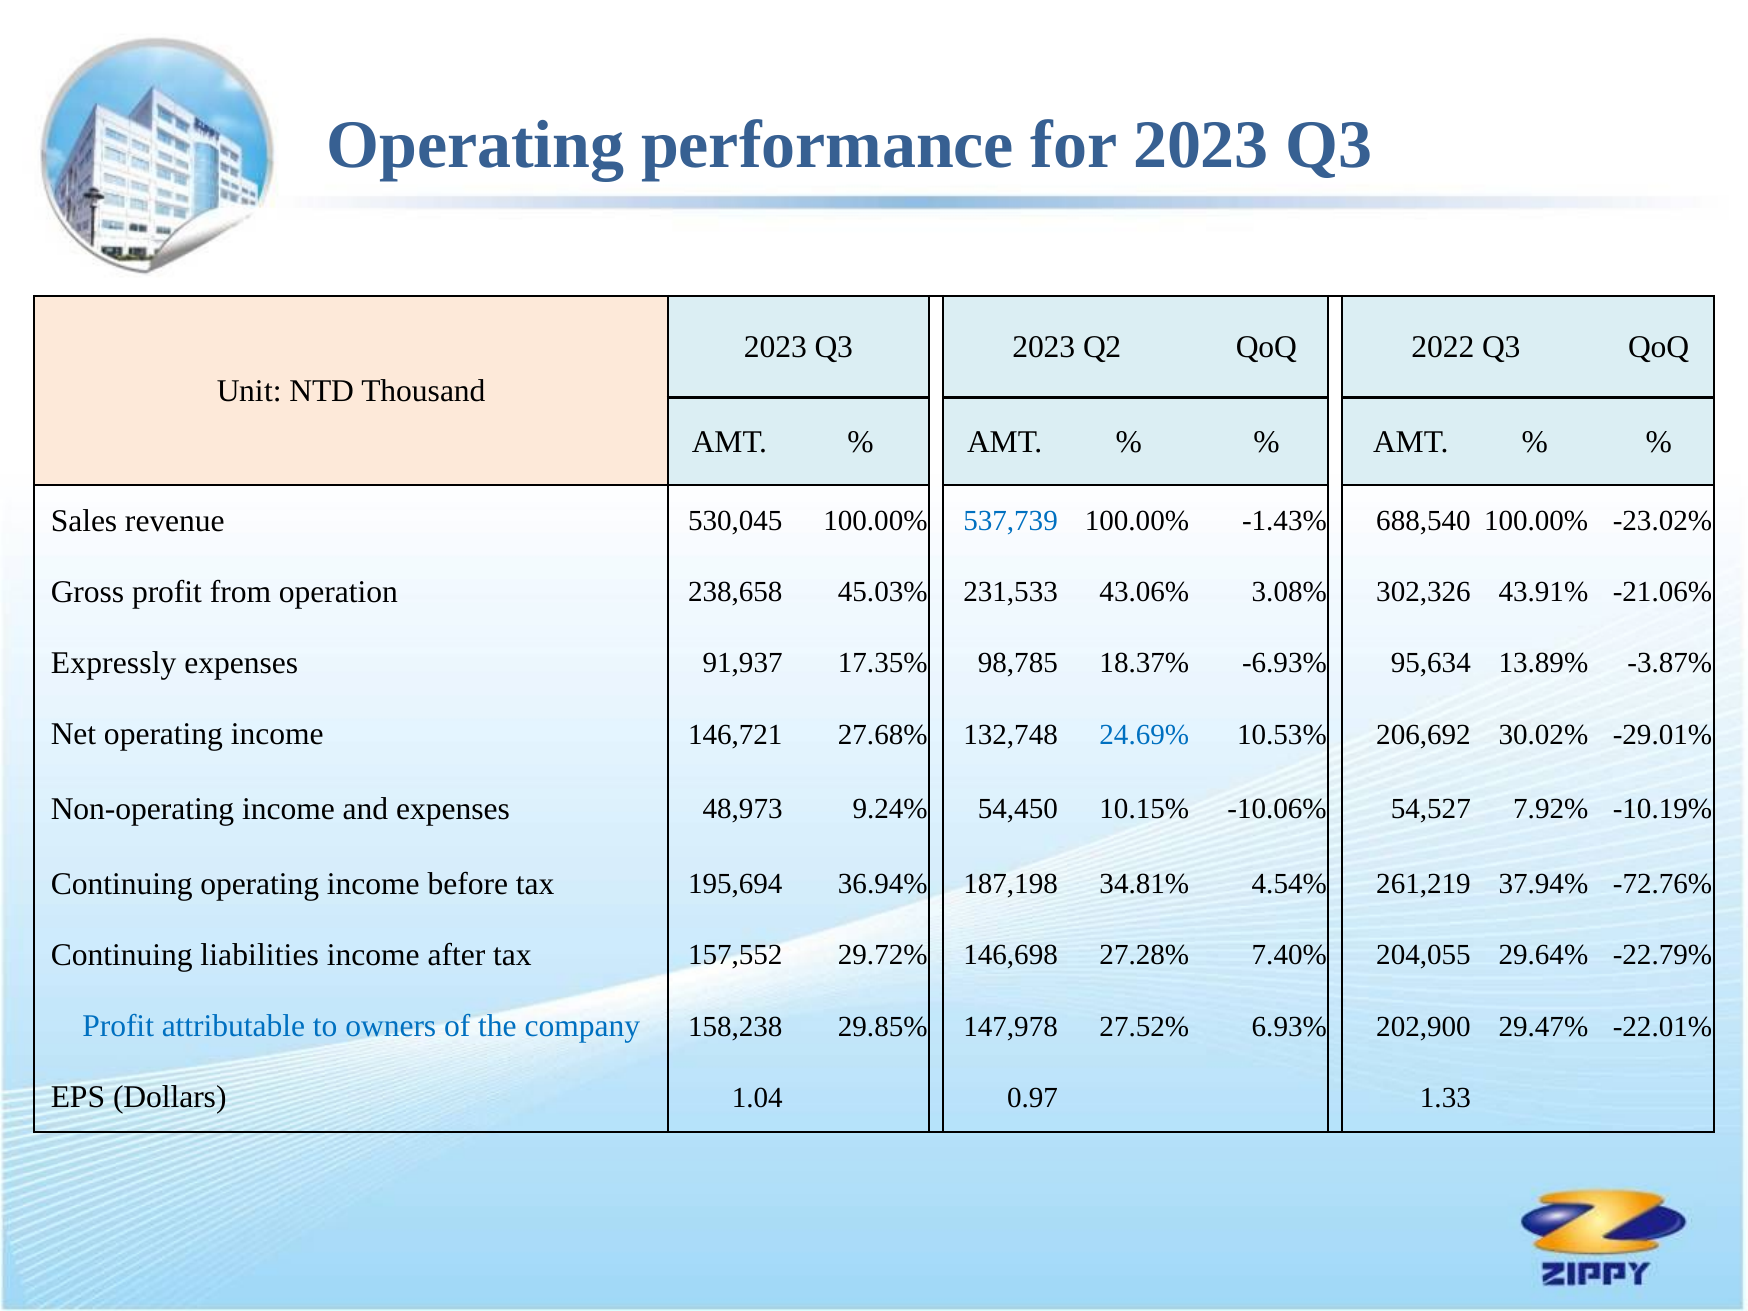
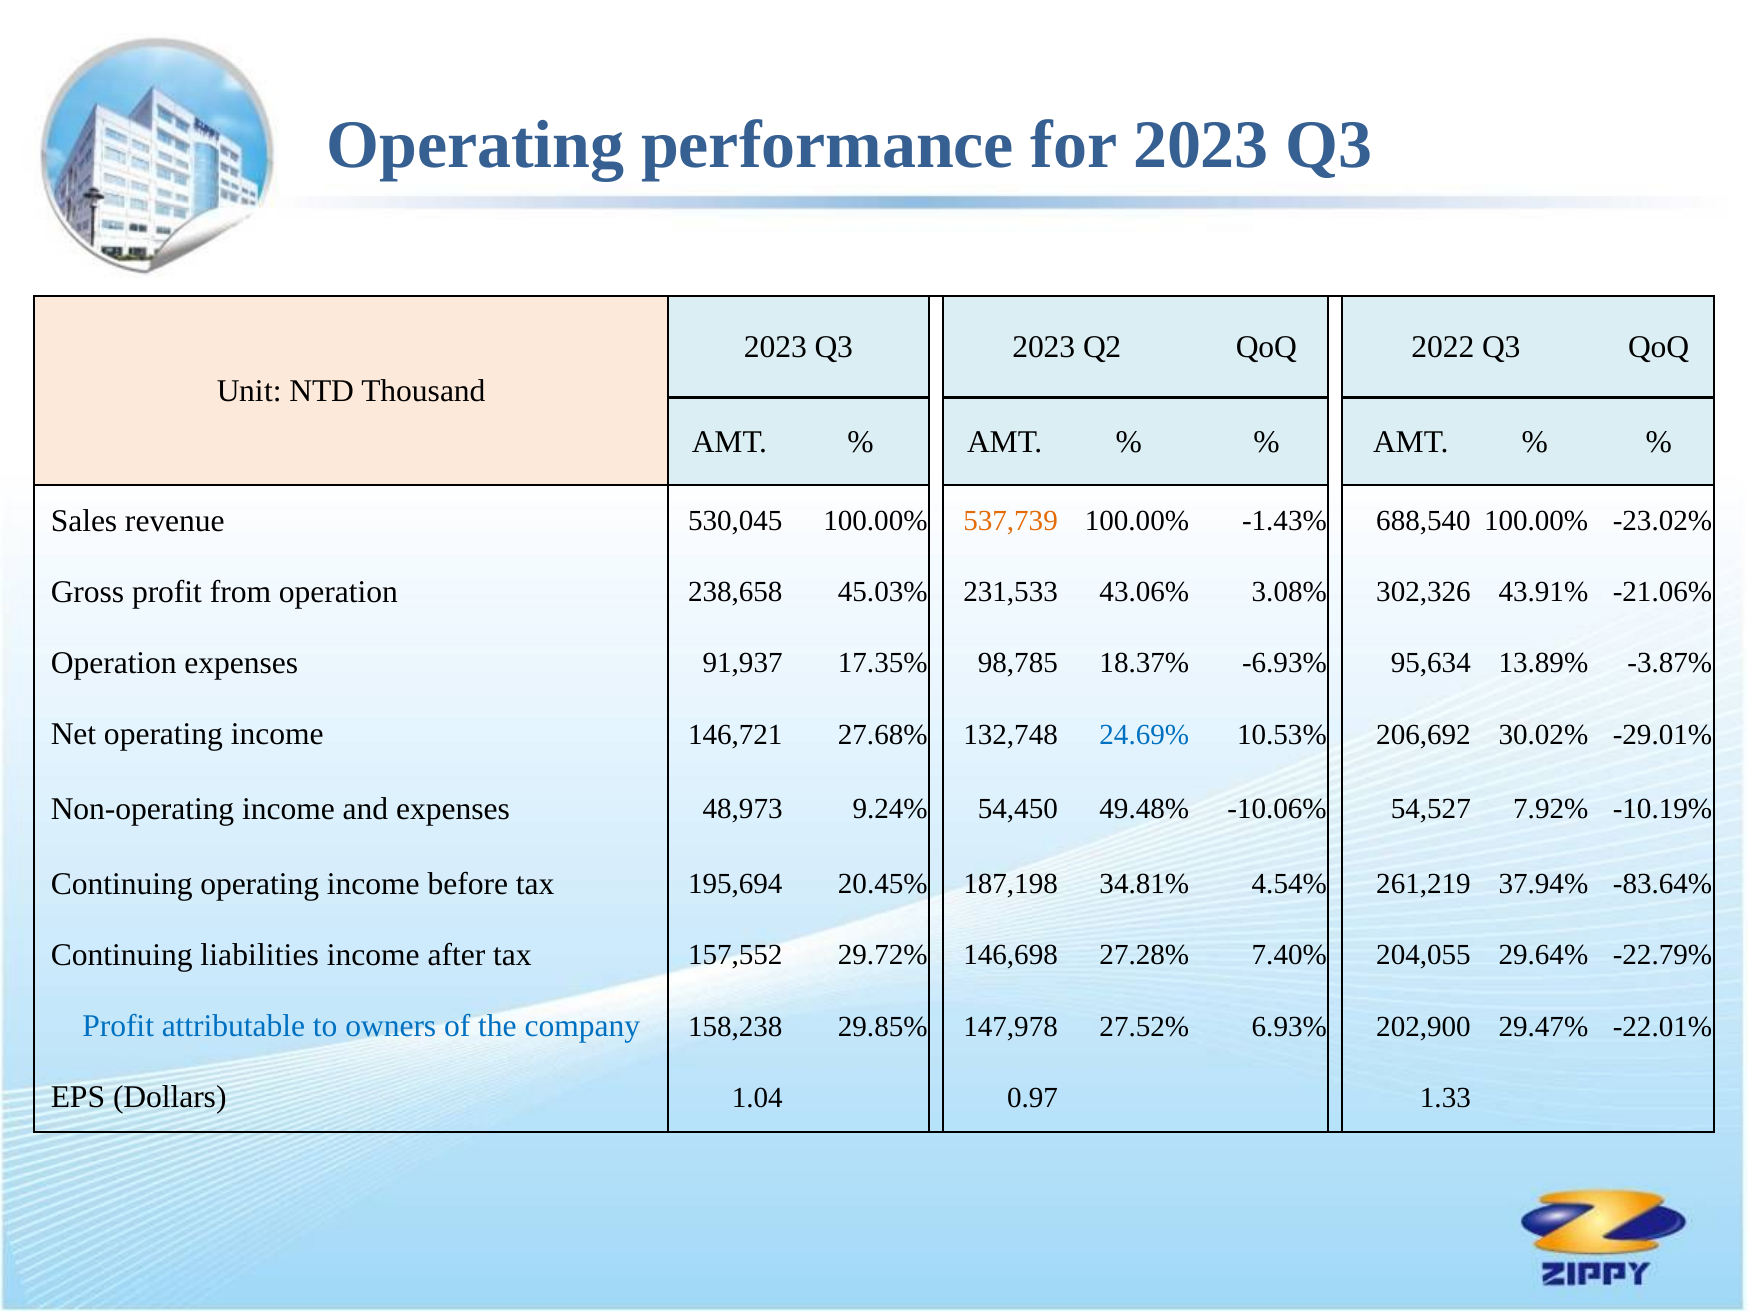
537,739 colour: blue -> orange
Expressly at (114, 663): Expressly -> Operation
10.15%: 10.15% -> 49.48%
36.94%: 36.94% -> 20.45%
-72.76%: -72.76% -> -83.64%
